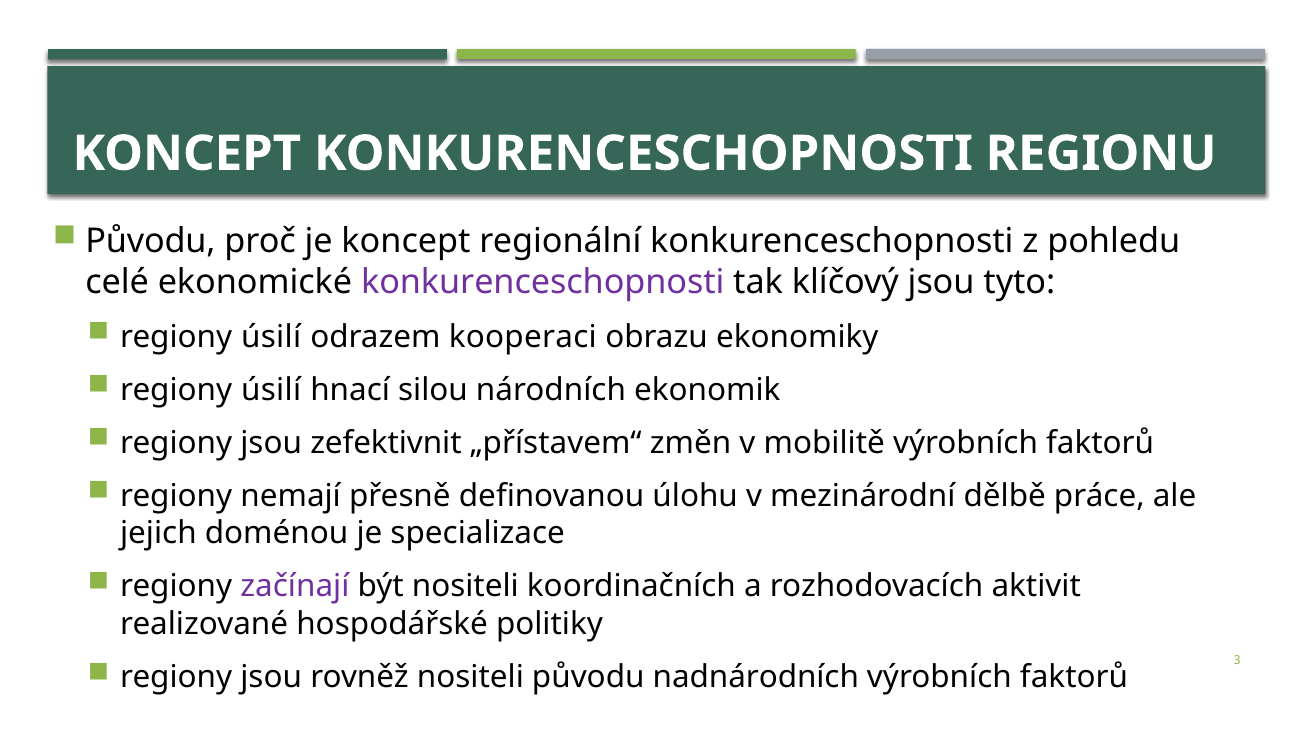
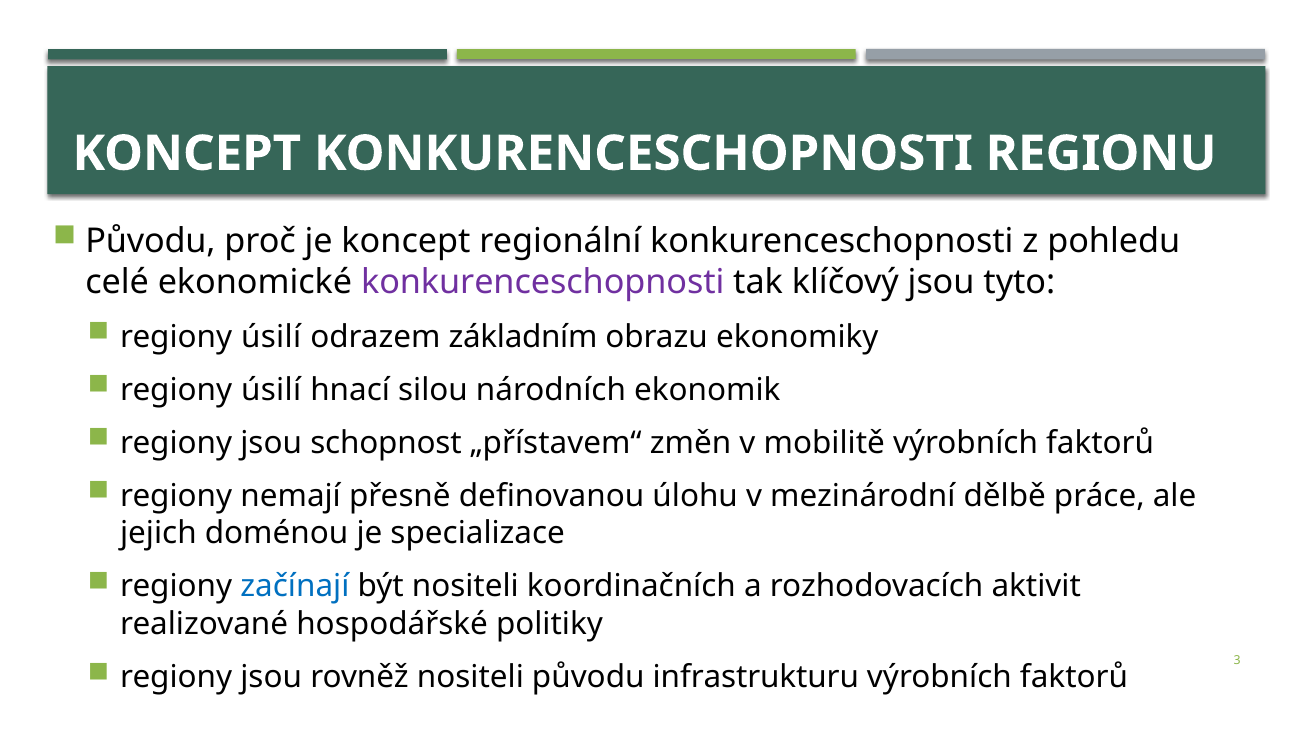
kooperaci: kooperaci -> základním
zefektivnit: zefektivnit -> schopnost
začínají colour: purple -> blue
nadnárodních: nadnárodních -> infrastrukturu
